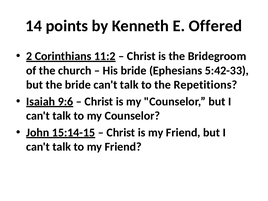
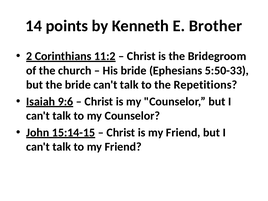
Offered: Offered -> Brother
5:42-33: 5:42-33 -> 5:50-33
